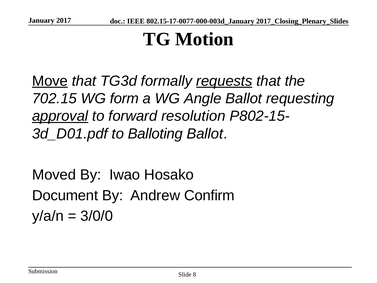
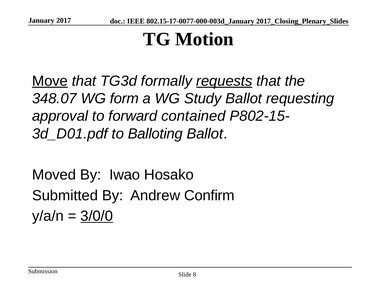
702.15: 702.15 -> 348.07
Angle: Angle -> Study
approval underline: present -> none
resolution: resolution -> contained
Document: Document -> Submitted
3/0/0 underline: none -> present
